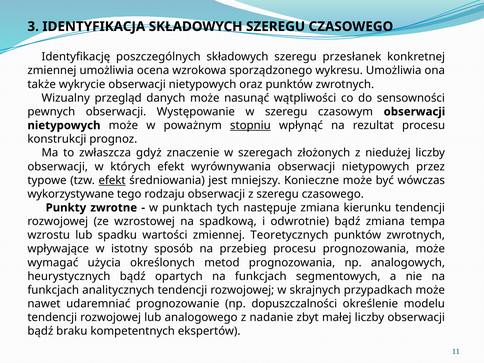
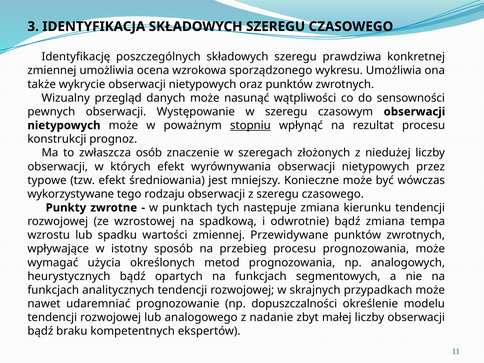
przesłanek: przesłanek -> prawdziwa
gdyż: gdyż -> osób
efekt at (112, 180) underline: present -> none
Teoretycznych: Teoretycznych -> Przewidywane
